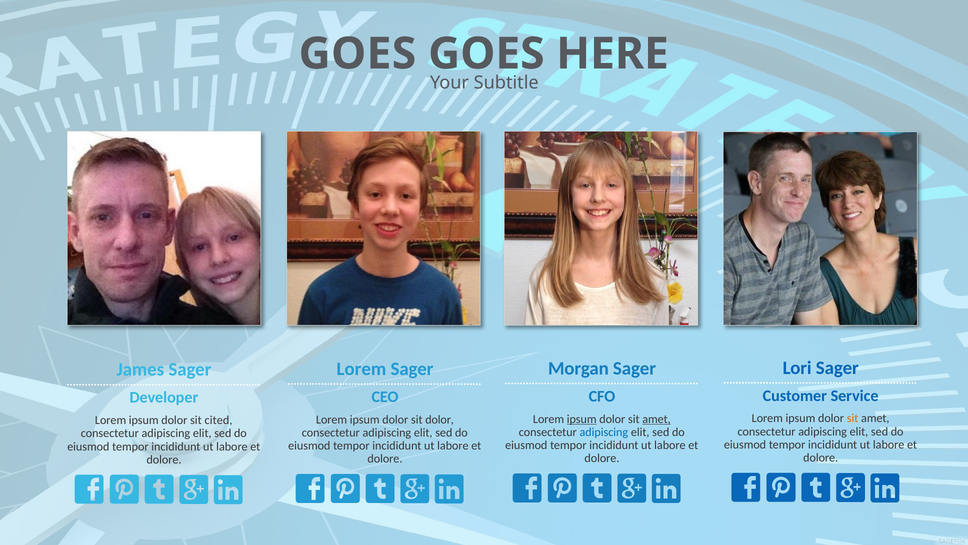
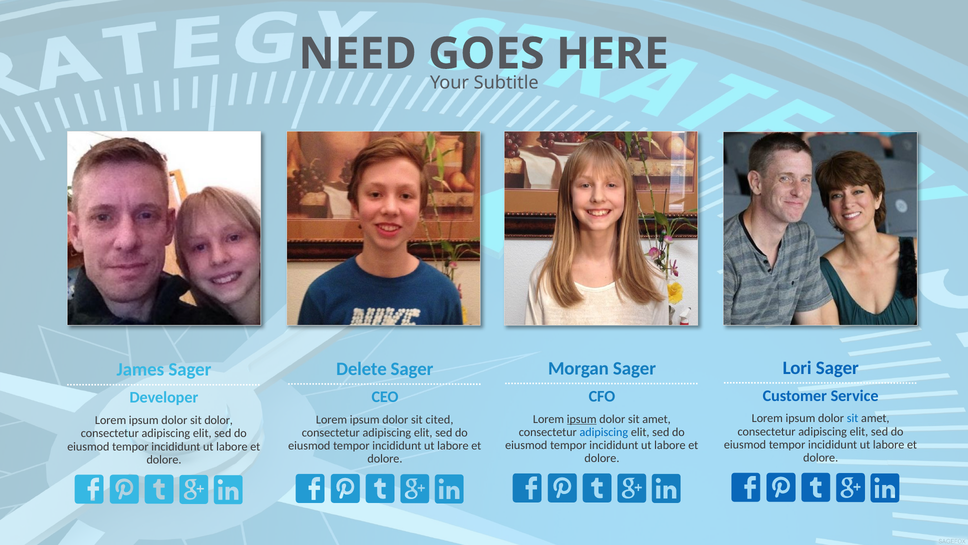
GOES at (357, 54): GOES -> NEED
Lorem at (361, 369): Lorem -> Delete
sit at (853, 418) colour: orange -> blue
amet at (657, 419) underline: present -> none
sit dolor: dolor -> cited
sit cited: cited -> dolor
